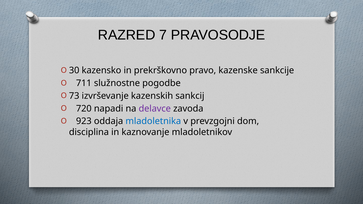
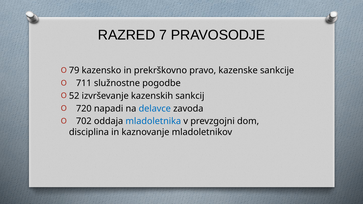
30: 30 -> 79
73: 73 -> 52
delavce colour: purple -> blue
923: 923 -> 702
